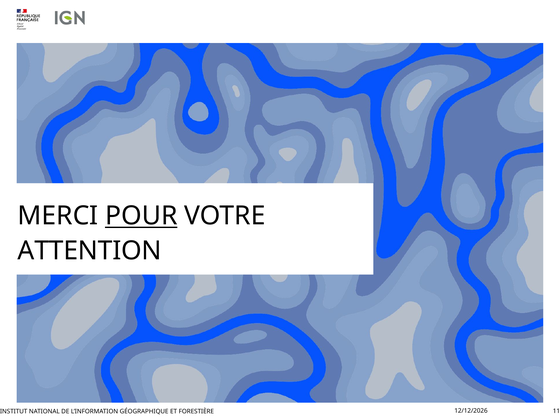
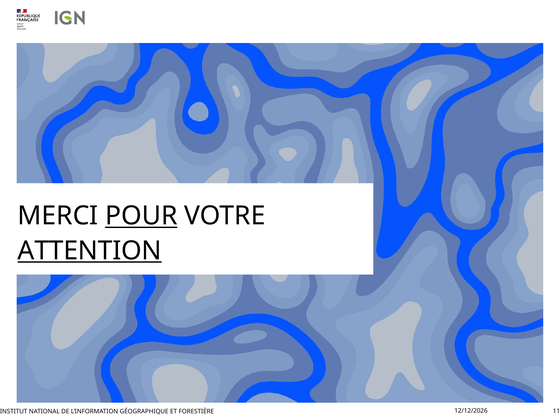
ATTENTION underline: none -> present
